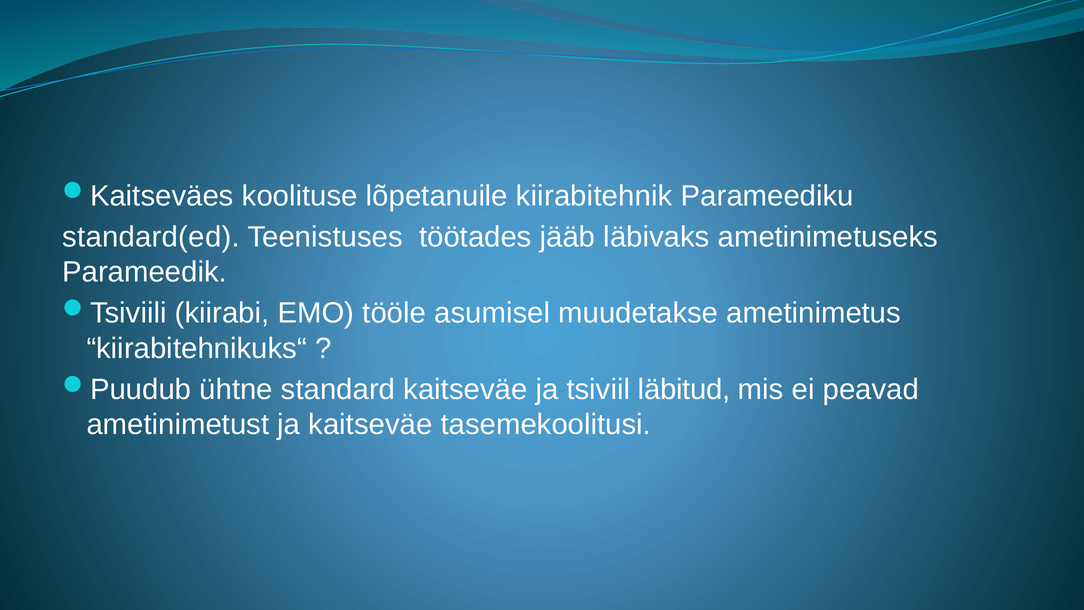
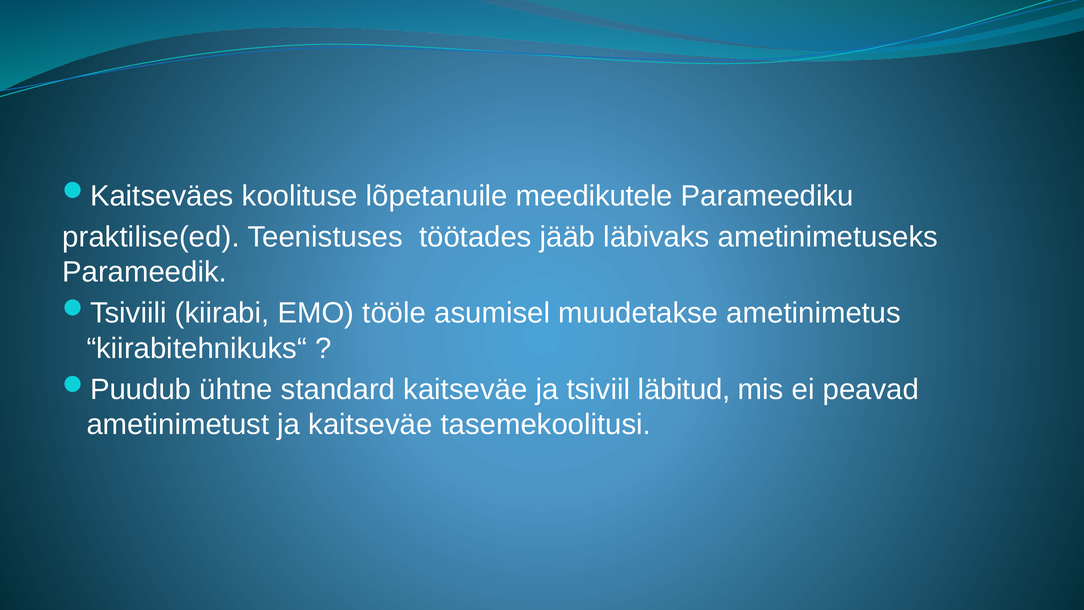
kiirabitehnik: kiirabitehnik -> meedikutele
standard(ed: standard(ed -> praktilise(ed
